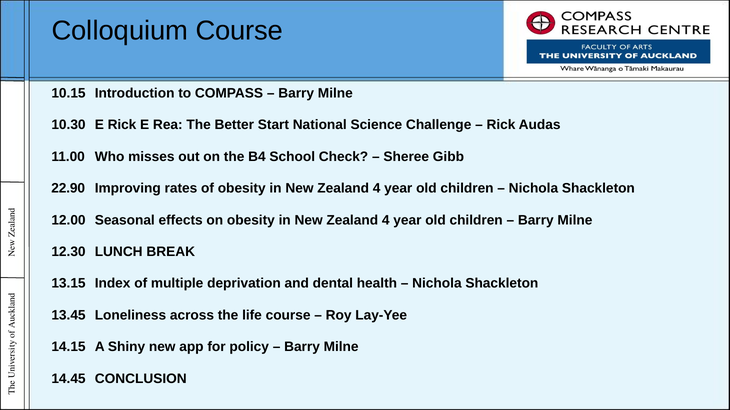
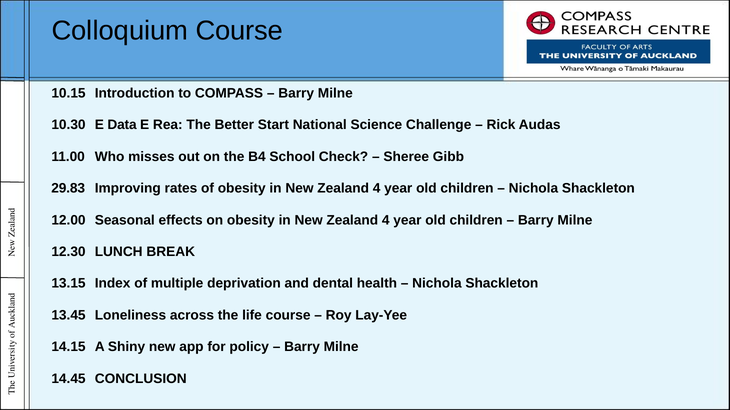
E Rick: Rick -> Data
22.90: 22.90 -> 29.83
